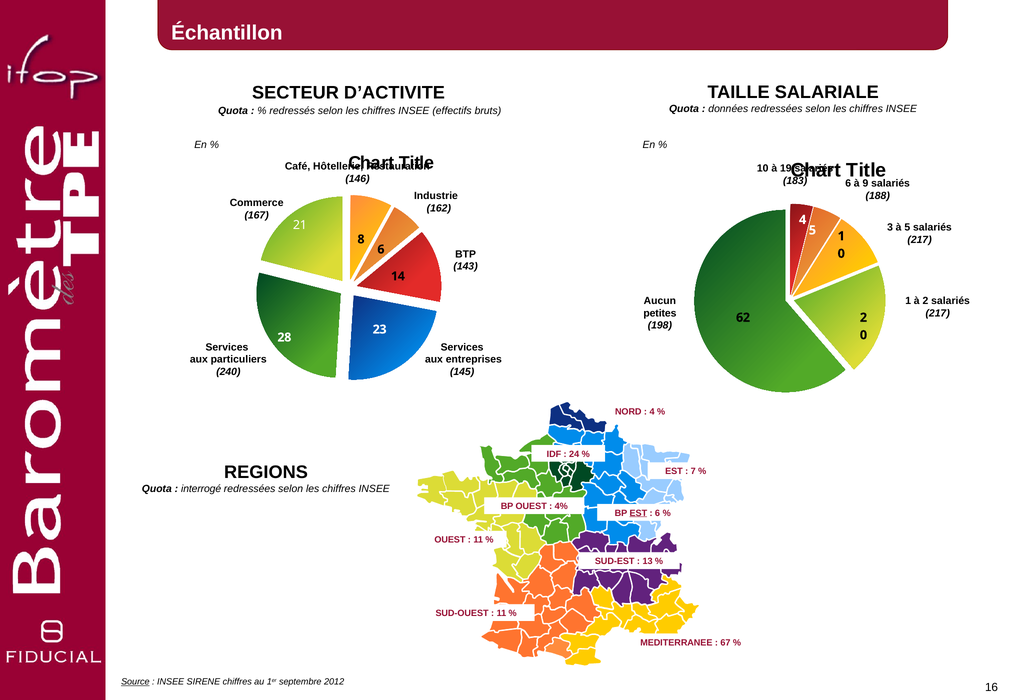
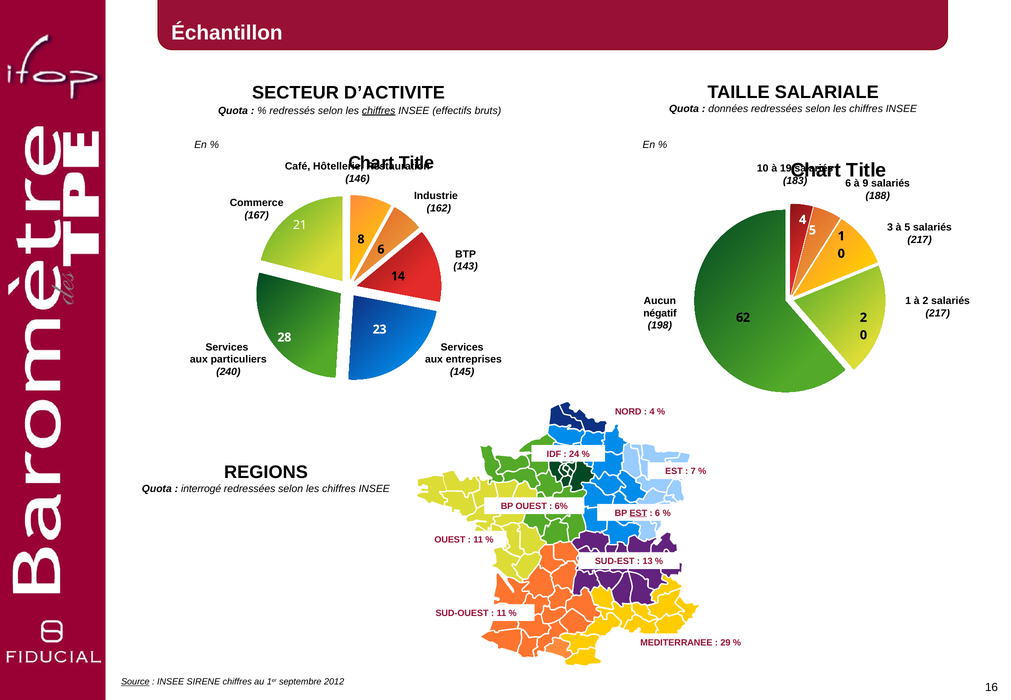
chiffres at (379, 111) underline: none -> present
petites: petites -> négatif
4%: 4% -> 6%
67: 67 -> 29
